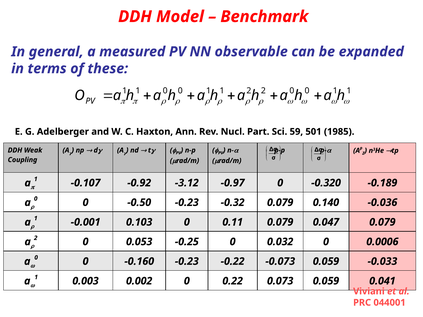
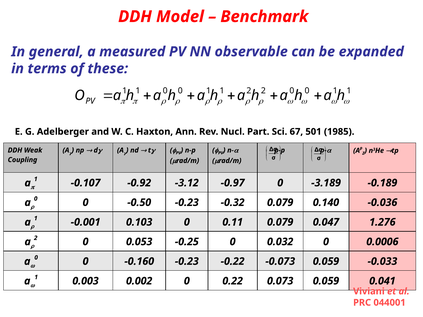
59: 59 -> 67
-0.320: -0.320 -> -3.189
0.047 0.079: 0.079 -> 1.276
